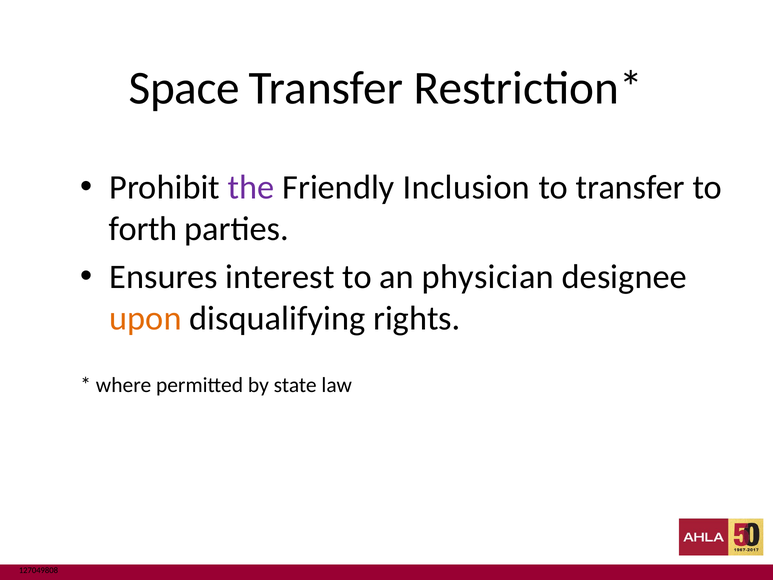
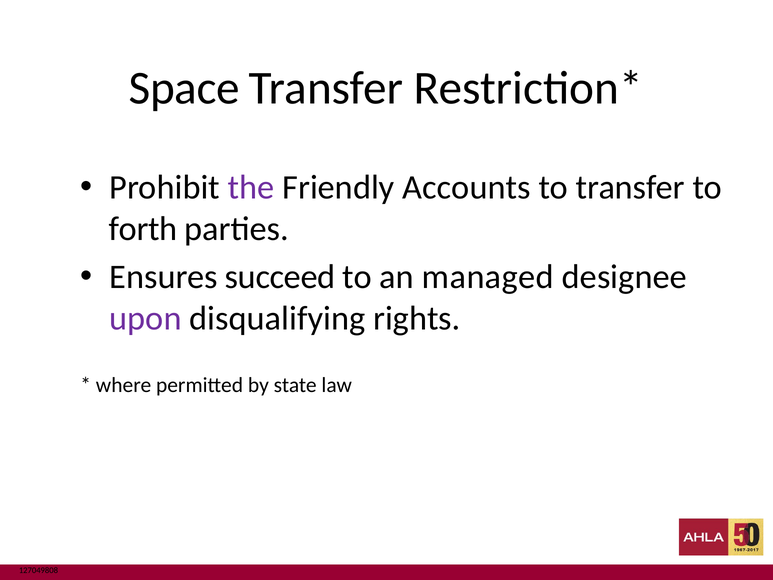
Inclusion: Inclusion -> Accounts
interest: interest -> succeed
physician: physician -> managed
upon colour: orange -> purple
